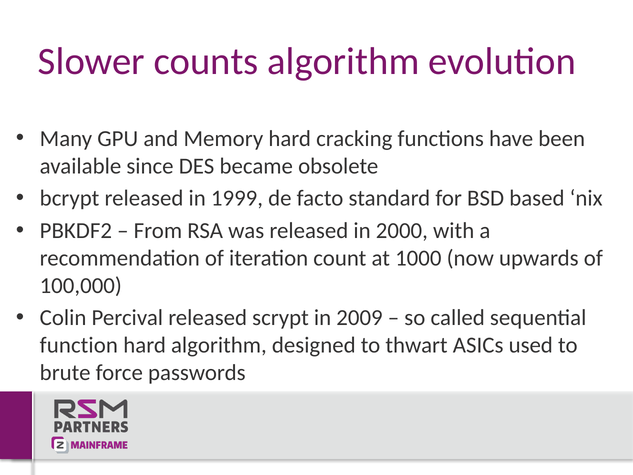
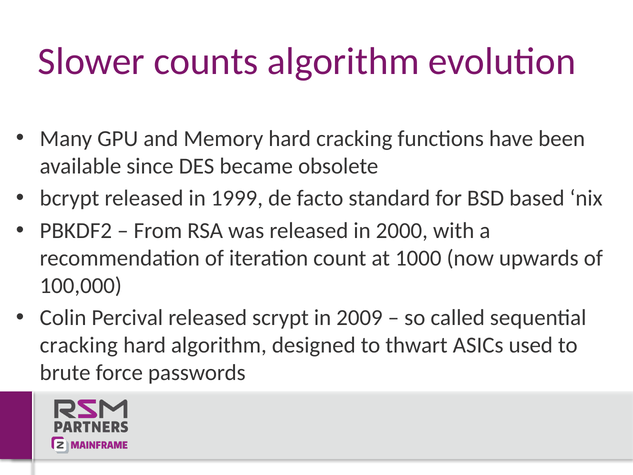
function at (79, 345): function -> cracking
